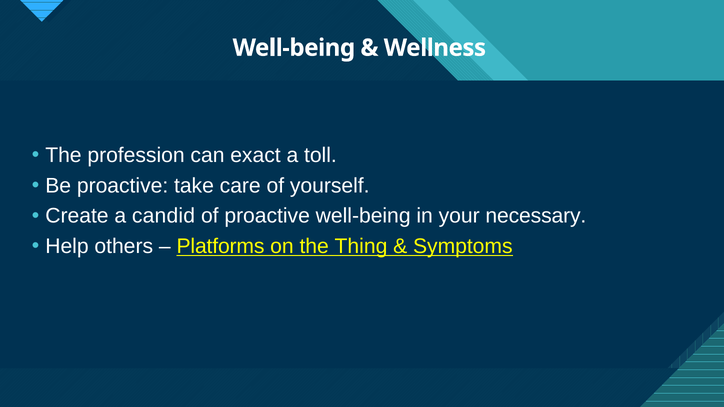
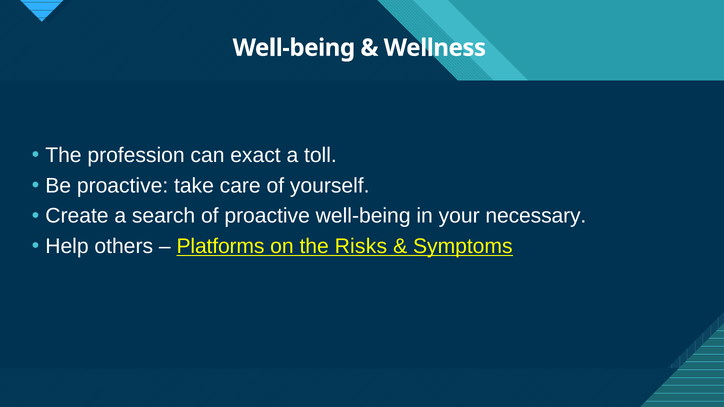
candid: candid -> search
Thing: Thing -> Risks
